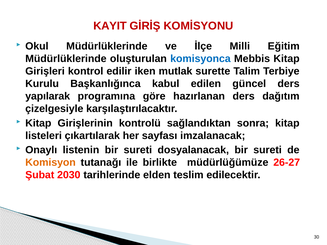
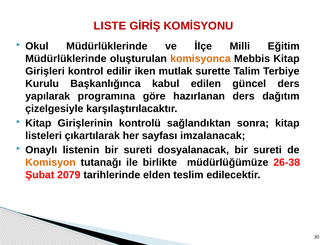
KAYIT: KAYIT -> LISTE
komisyonca colour: blue -> orange
26-27: 26-27 -> 26-38
2030: 2030 -> 2079
